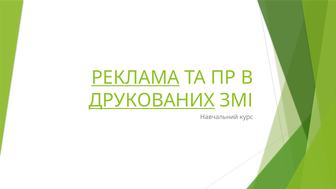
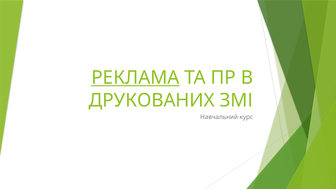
ДРУКОВАНИХ underline: present -> none
